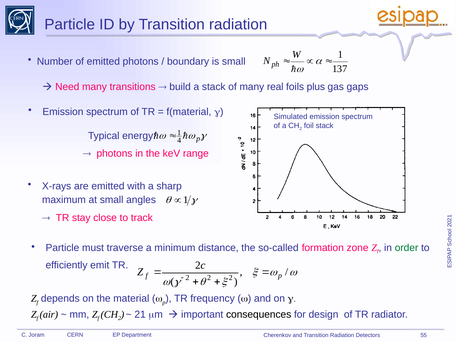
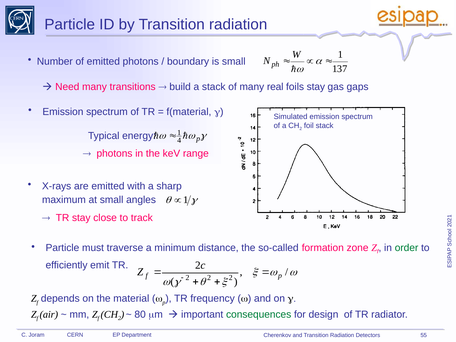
foils plus: plus -> stay
21: 21 -> 80
consequences colour: black -> green
